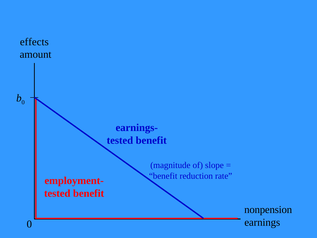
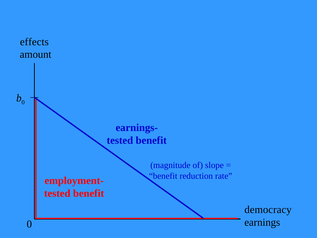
nonpension: nonpension -> democracy
